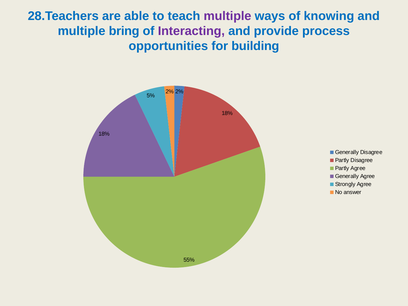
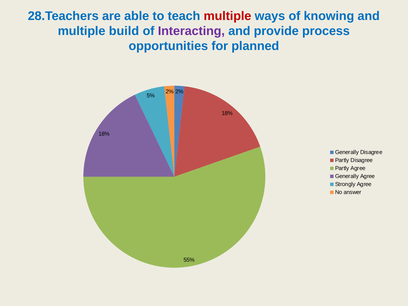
multiple at (227, 16) colour: purple -> red
bring: bring -> build
building: building -> planned
